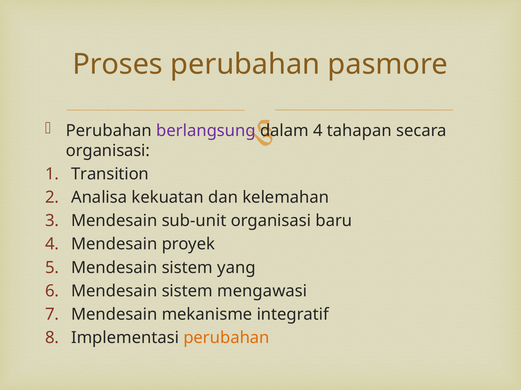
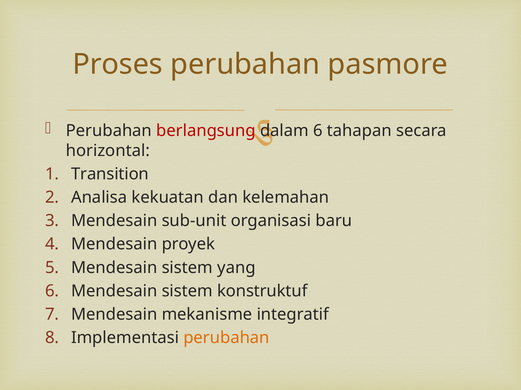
berlangsung colour: purple -> red
dalam 4: 4 -> 6
organisasi at (108, 151): organisasi -> horizontal
mengawasi: mengawasi -> konstruktuf
